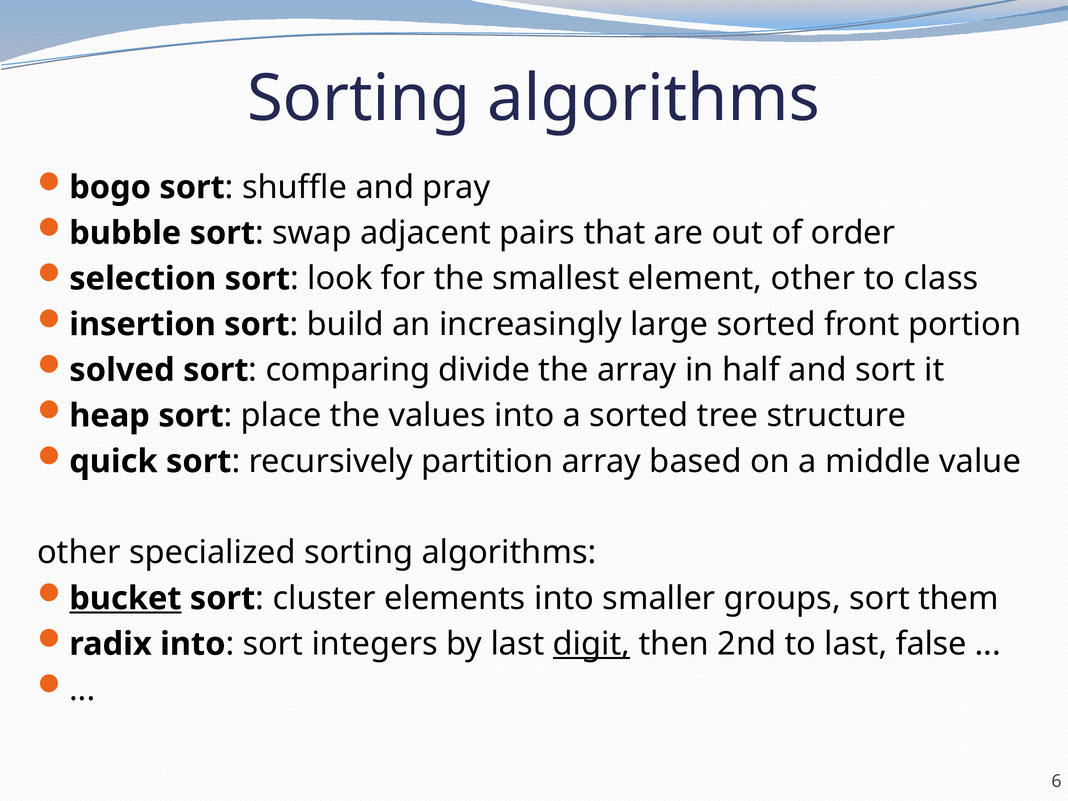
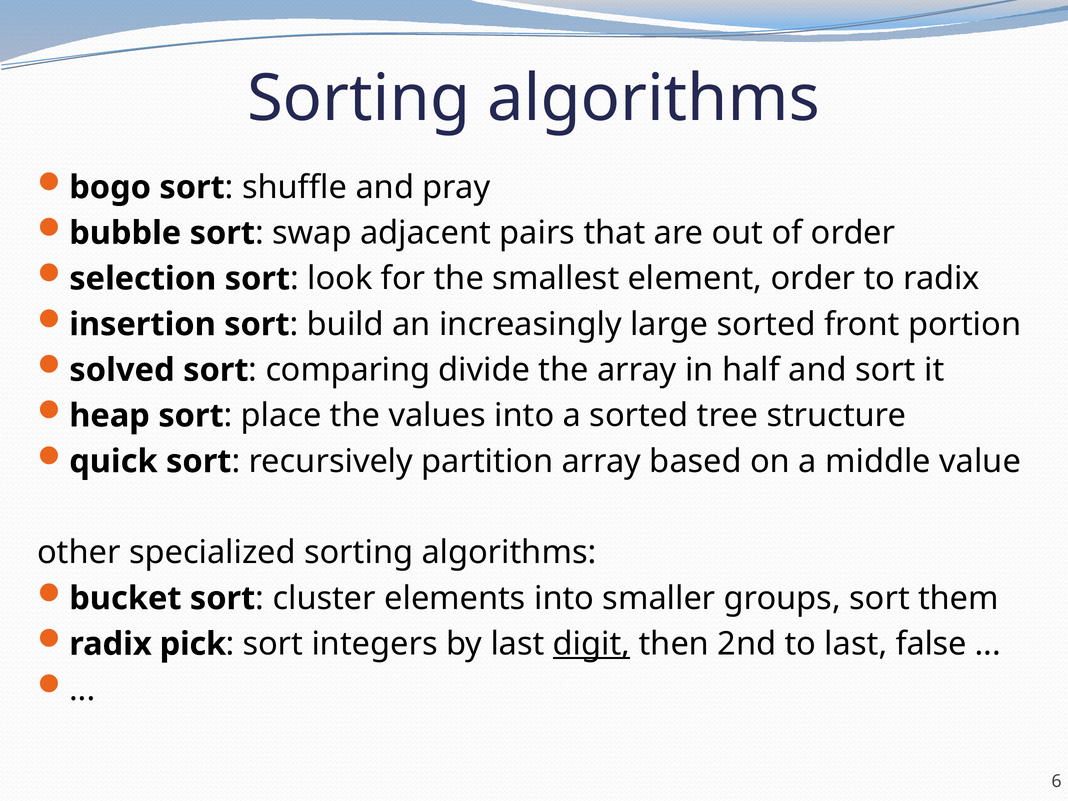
element other: other -> order
to class: class -> radix
bucket underline: present -> none
radix into: into -> pick
